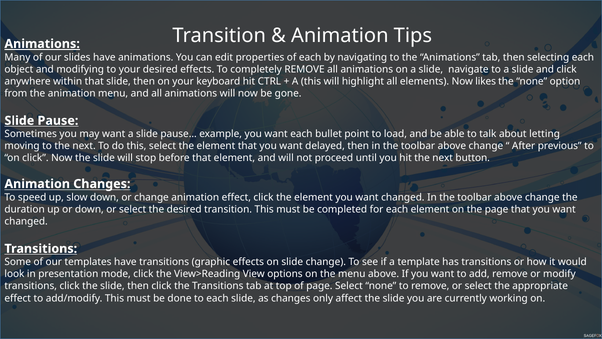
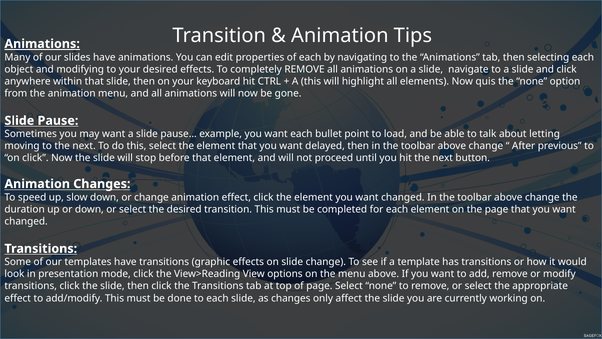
likes: likes -> quis
